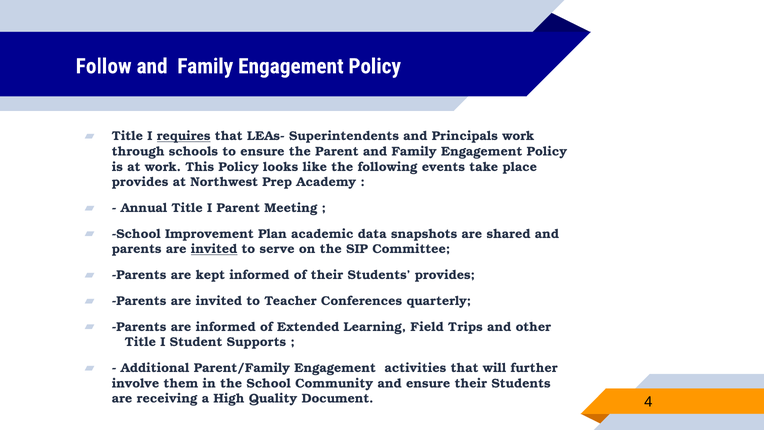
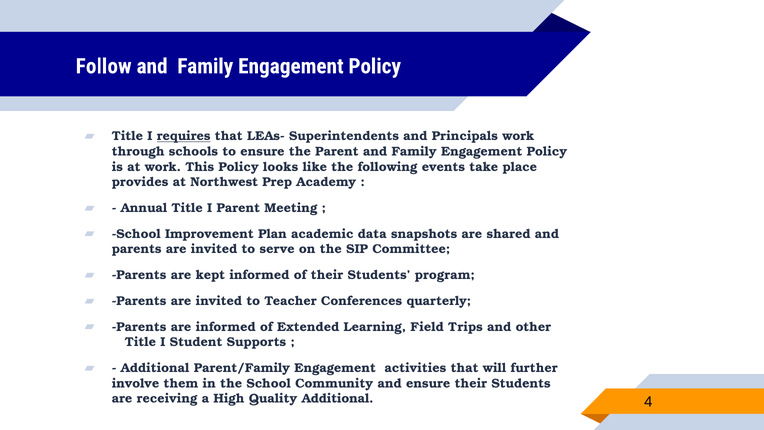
invited at (214, 249) underline: present -> none
Students provides: provides -> program
Quality Document: Document -> Additional
